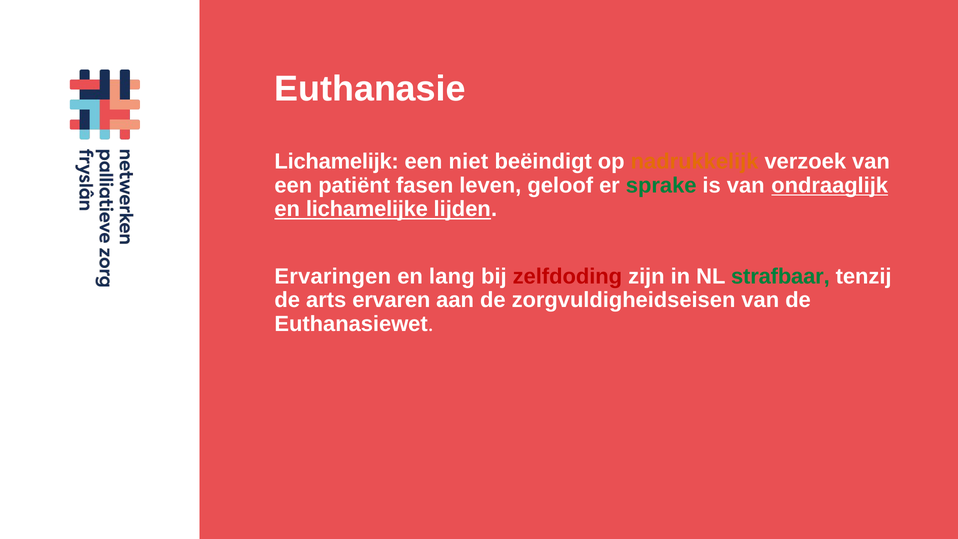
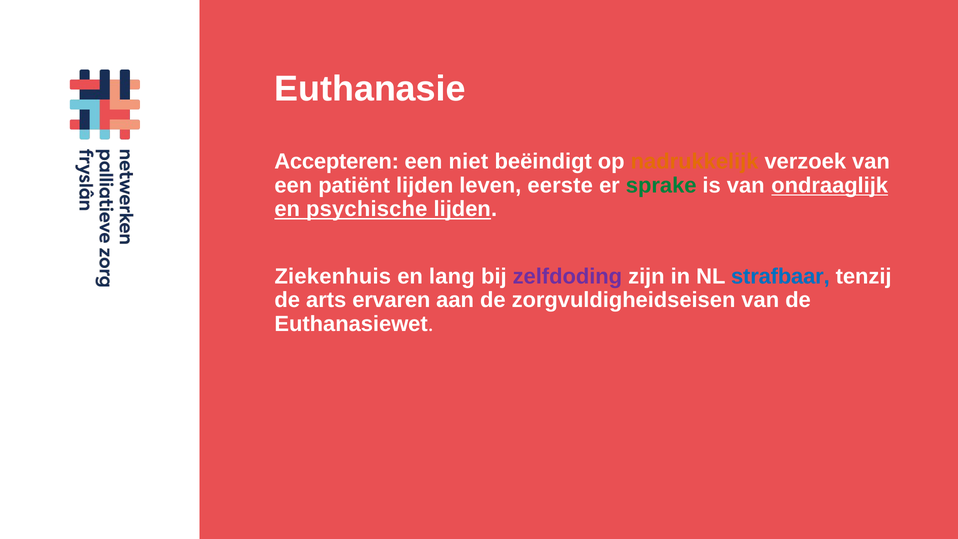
Lichamelijk: Lichamelijk -> Accepteren
patiënt fasen: fasen -> lijden
geloof: geloof -> eerste
lichamelijke: lichamelijke -> psychische
Ervaringen: Ervaringen -> Ziekenhuis
zelfdoding colour: red -> purple
strafbaar colour: green -> blue
